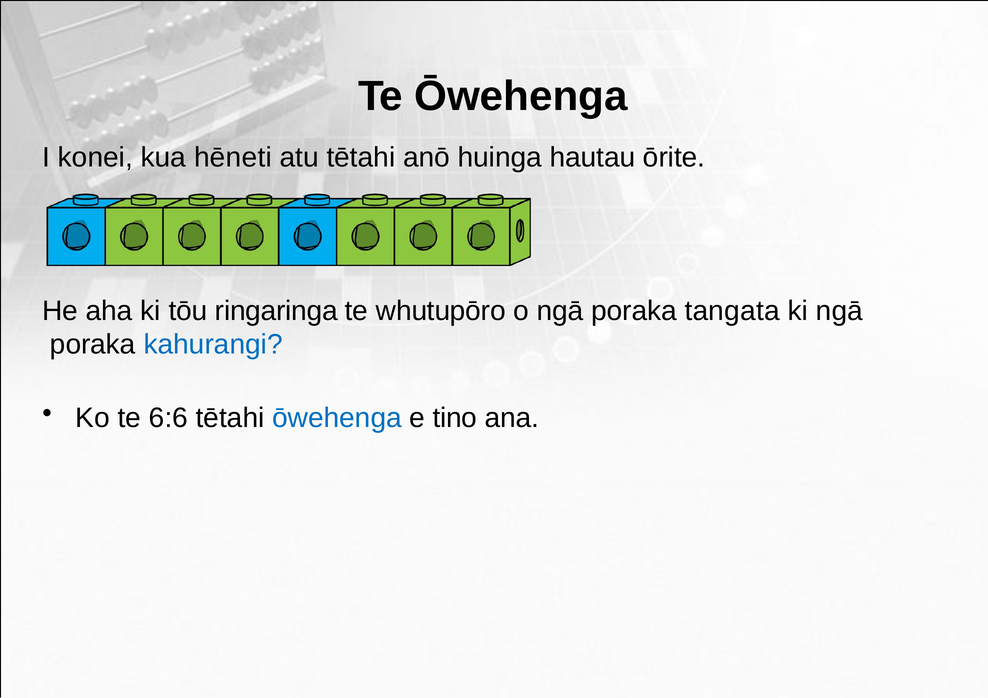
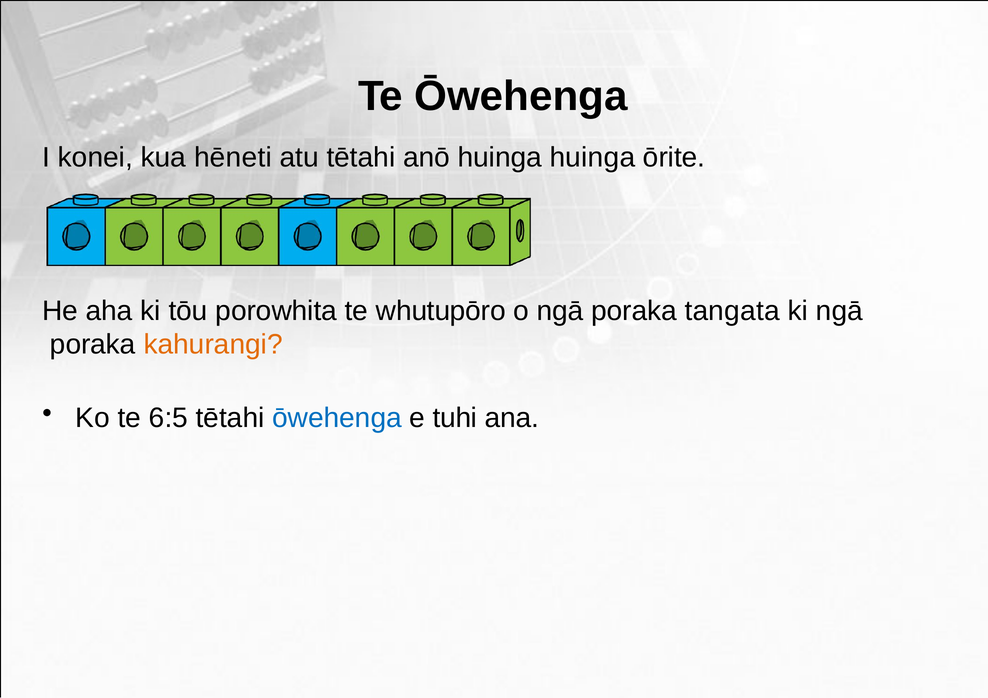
huinga hautau: hautau -> huinga
ringaringa: ringaringa -> porowhita
kahurangi colour: blue -> orange
6:6: 6:6 -> 6:5
tino: tino -> tuhi
